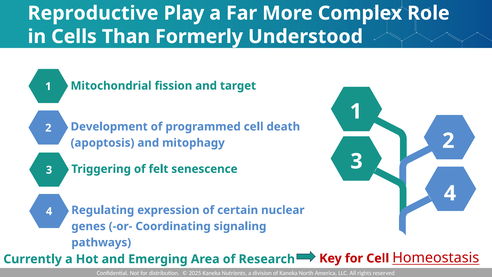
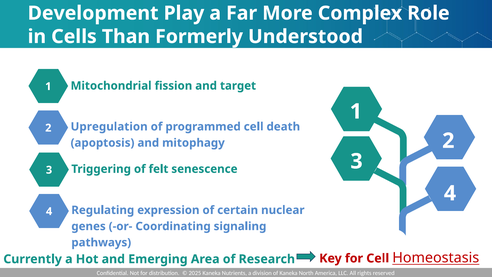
Reproductive: Reproductive -> Development
Development: Development -> Upregulation
